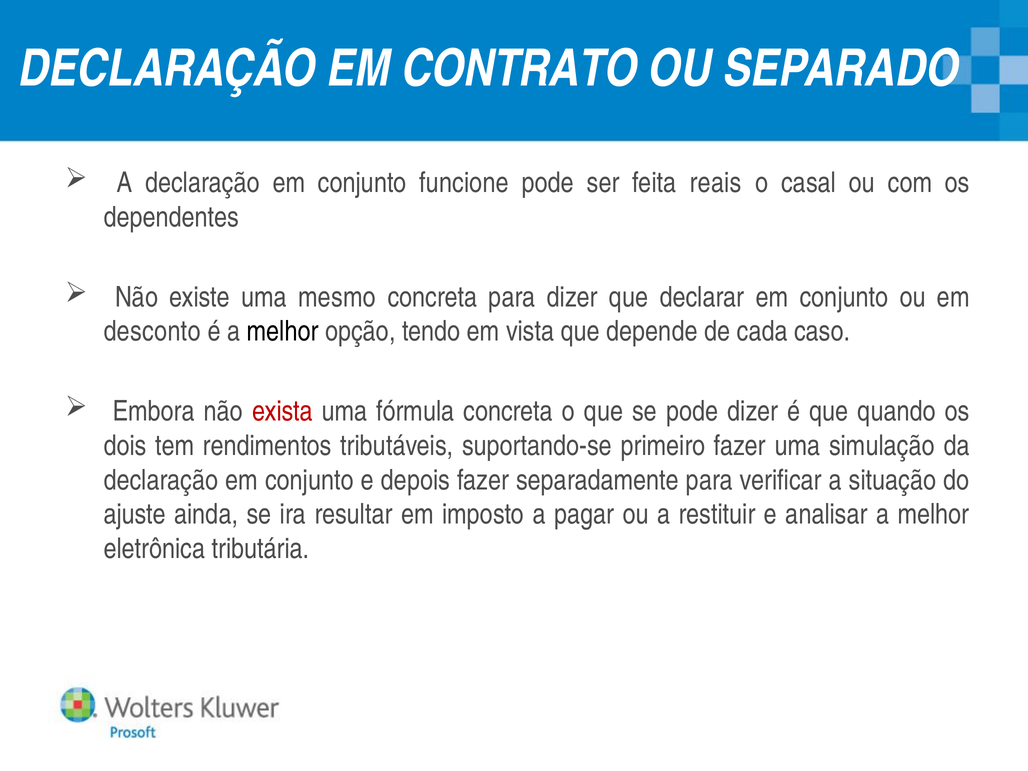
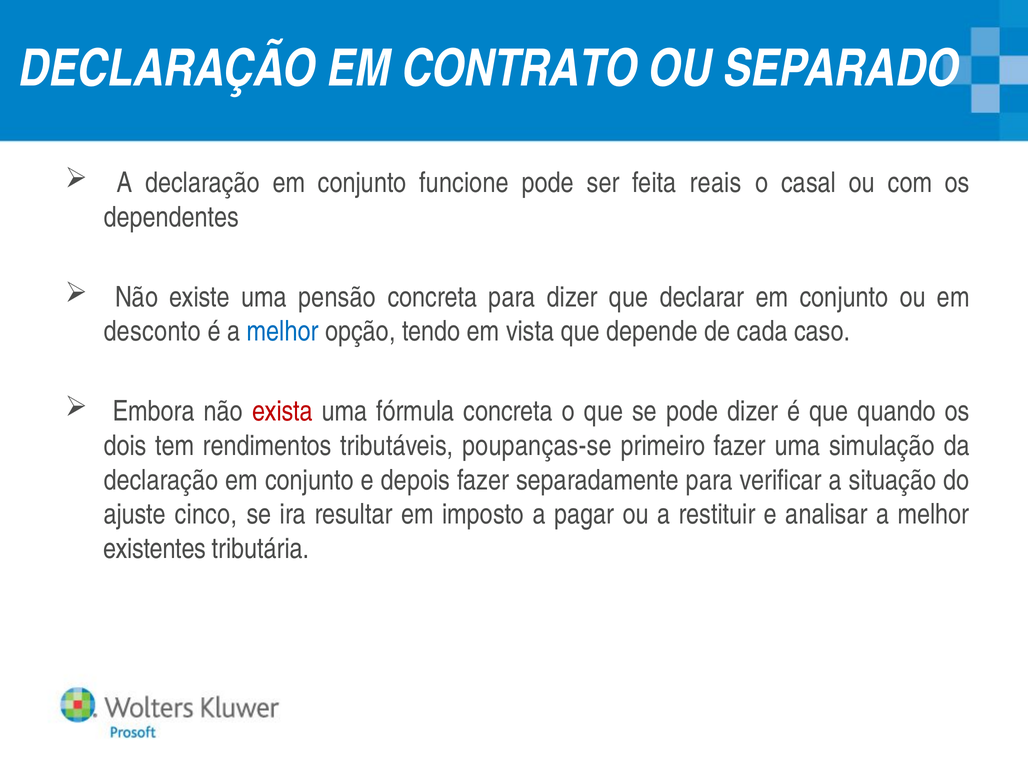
mesmo: mesmo -> pensão
melhor at (283, 332) colour: black -> blue
suportando-se: suportando-se -> poupanças-se
ainda: ainda -> cinco
eletrônica: eletrônica -> existentes
